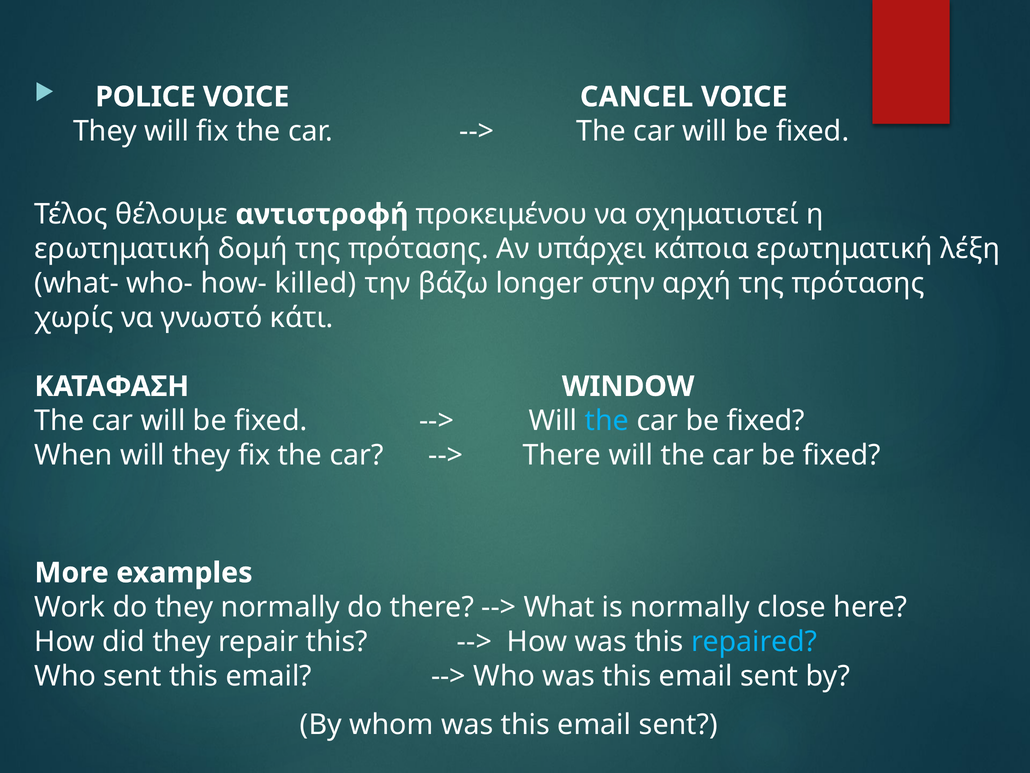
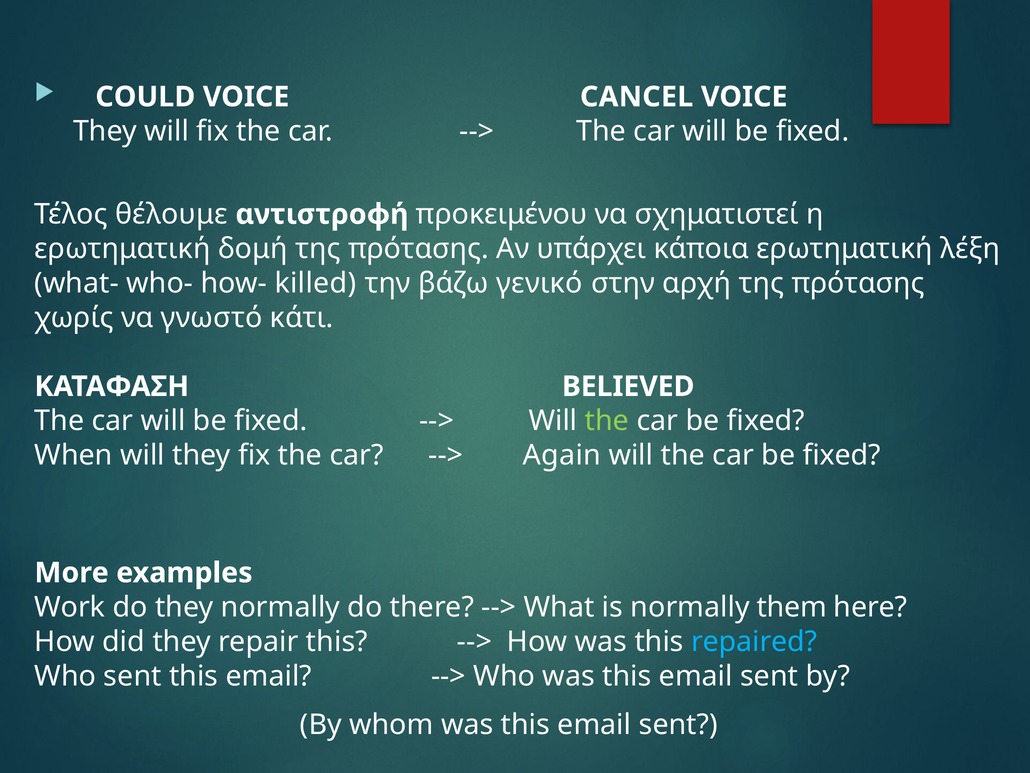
POLICE: POLICE -> COULD
longer: longer -> γενικό
WINDOW: WINDOW -> BELIEVED
the at (607, 421) colour: light blue -> light green
There at (562, 455): There -> Again
close: close -> them
